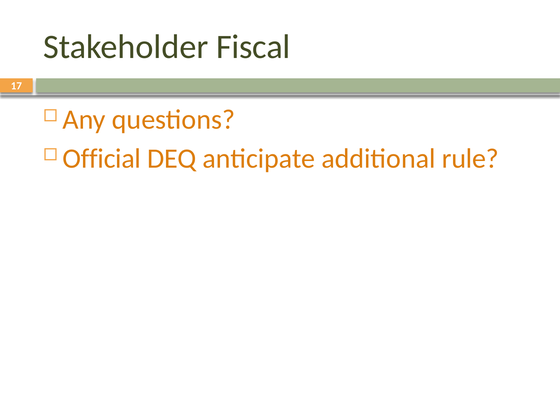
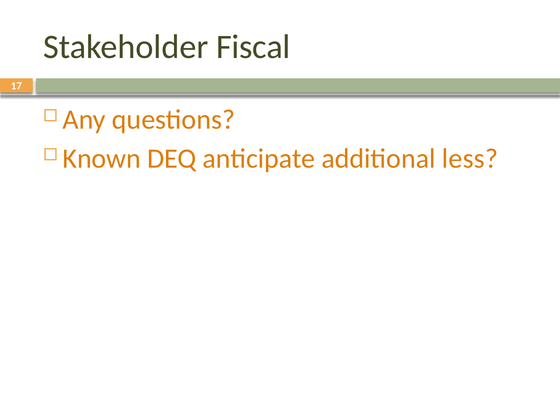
Official: Official -> Known
rule: rule -> less
